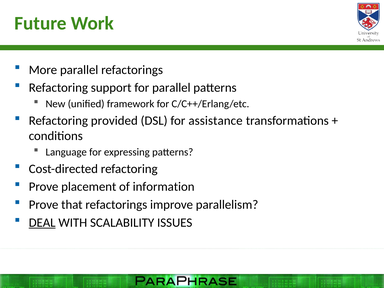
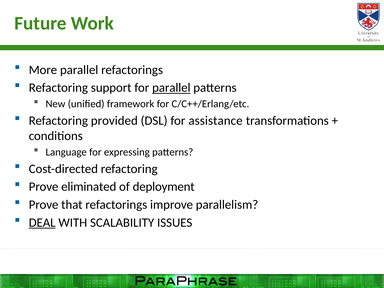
parallel at (171, 88) underline: none -> present
placement: placement -> eliminated
information: information -> deployment
